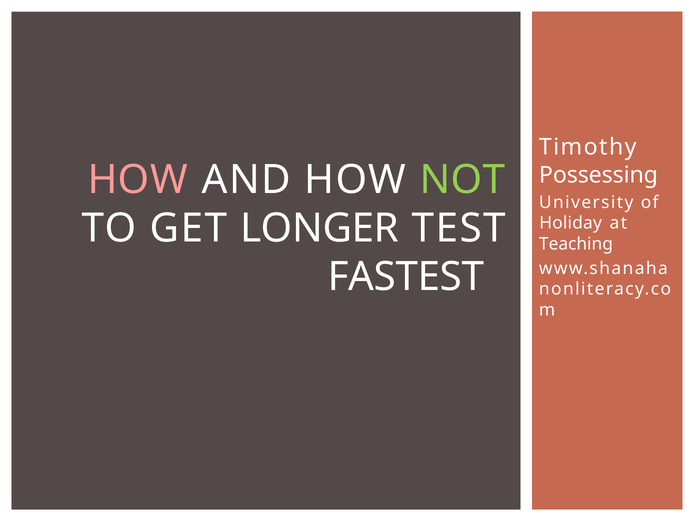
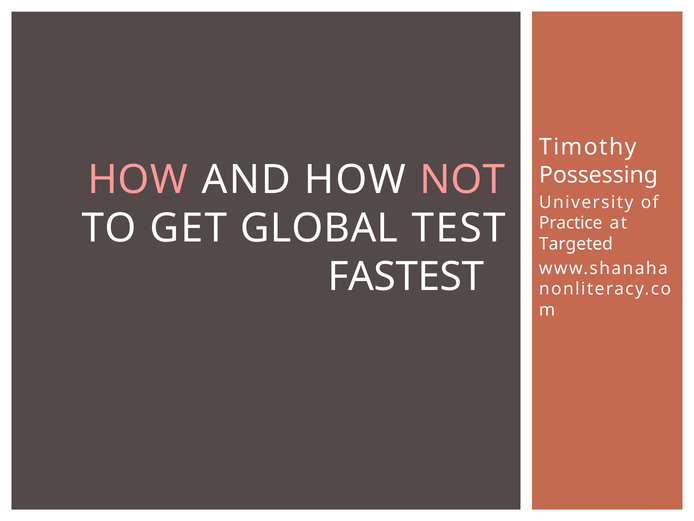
NOT colour: light green -> pink
LONGER: LONGER -> GLOBAL
Holiday: Holiday -> Practice
Teaching: Teaching -> Targeted
